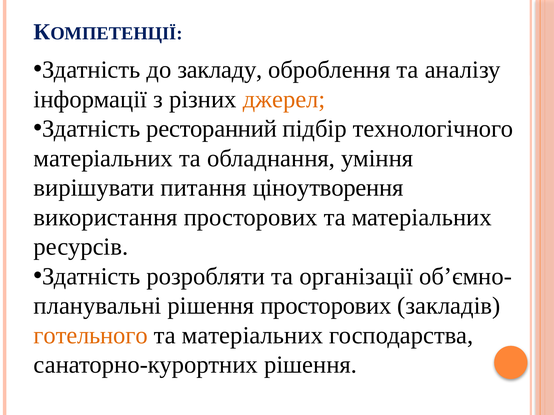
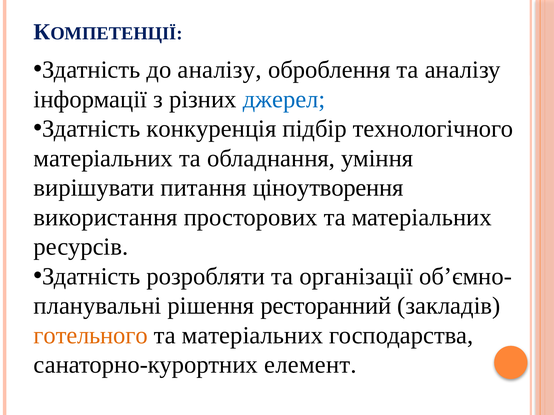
до закладу: закладу -> аналізу
джерел colour: orange -> blue
ресторанний: ресторанний -> конкуренція
рішення просторових: просторових -> ресторанний
санаторно-курортних рішення: рішення -> елемент
